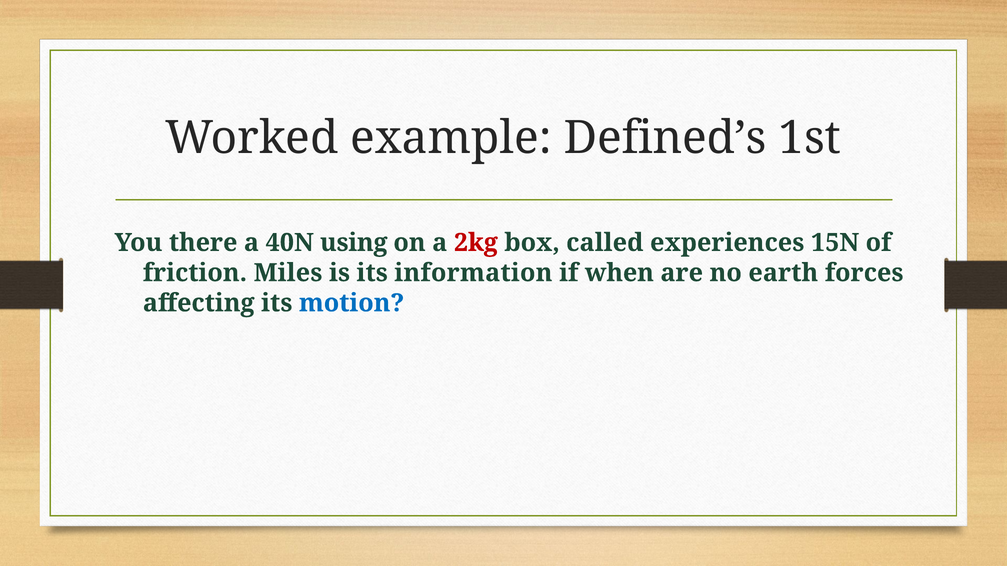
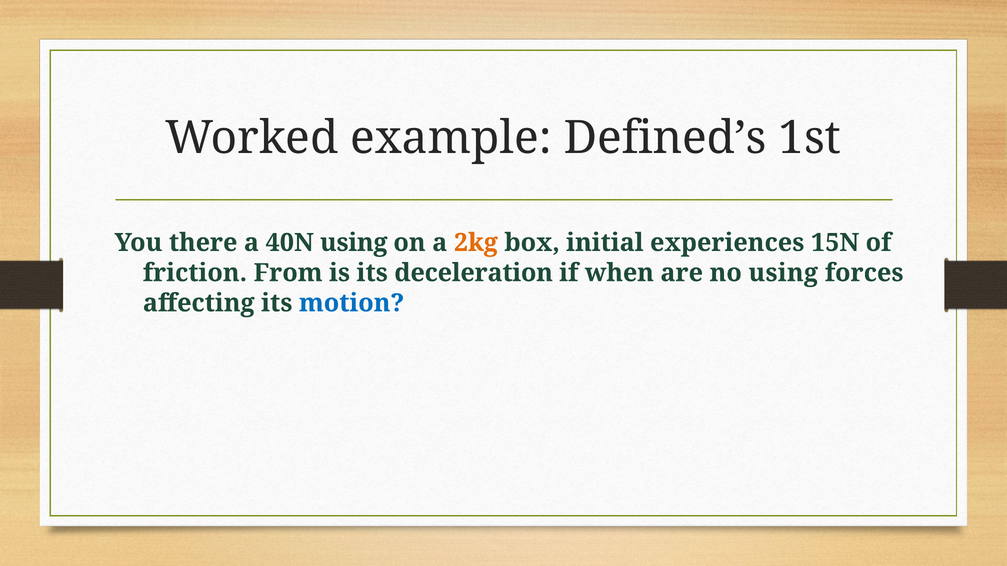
2kg colour: red -> orange
called: called -> initial
Miles: Miles -> From
information: information -> deceleration
no earth: earth -> using
